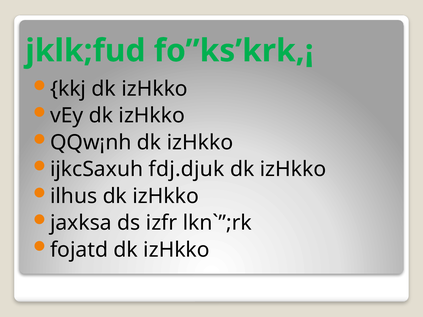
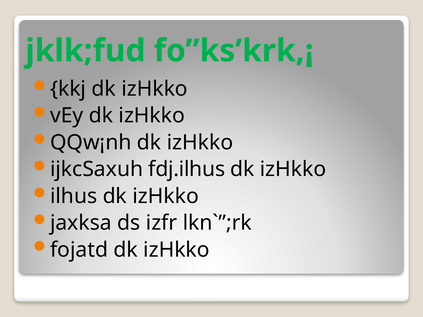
fdj.djuk: fdj.djuk -> fdj.ilhus
